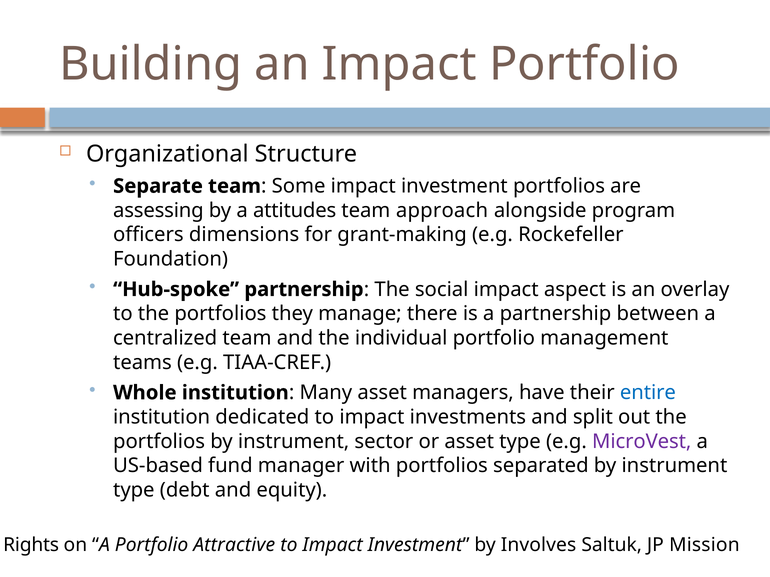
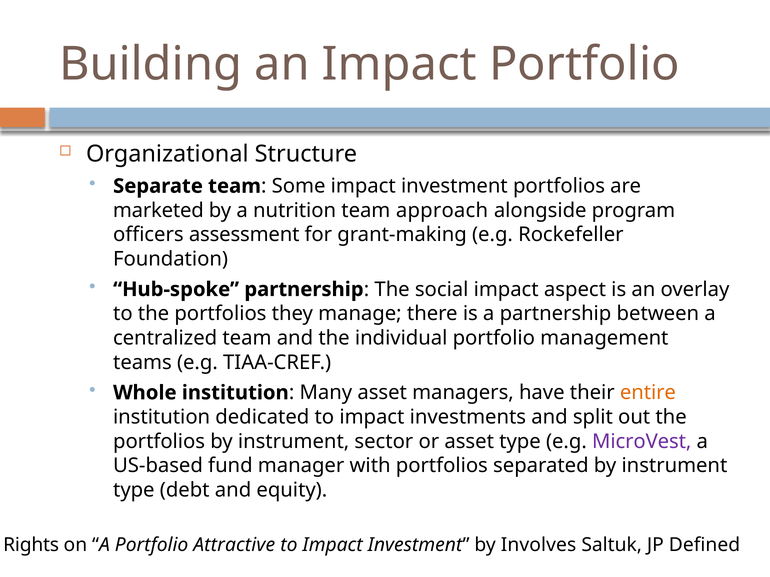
assessing: assessing -> marketed
attitudes: attitudes -> nutrition
dimensions: dimensions -> assessment
entire colour: blue -> orange
Mission: Mission -> Defined
